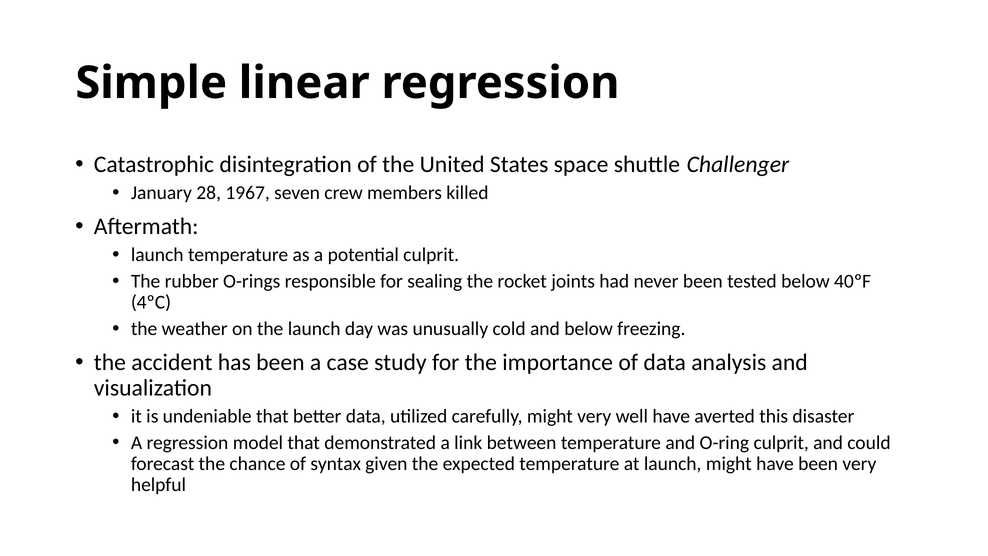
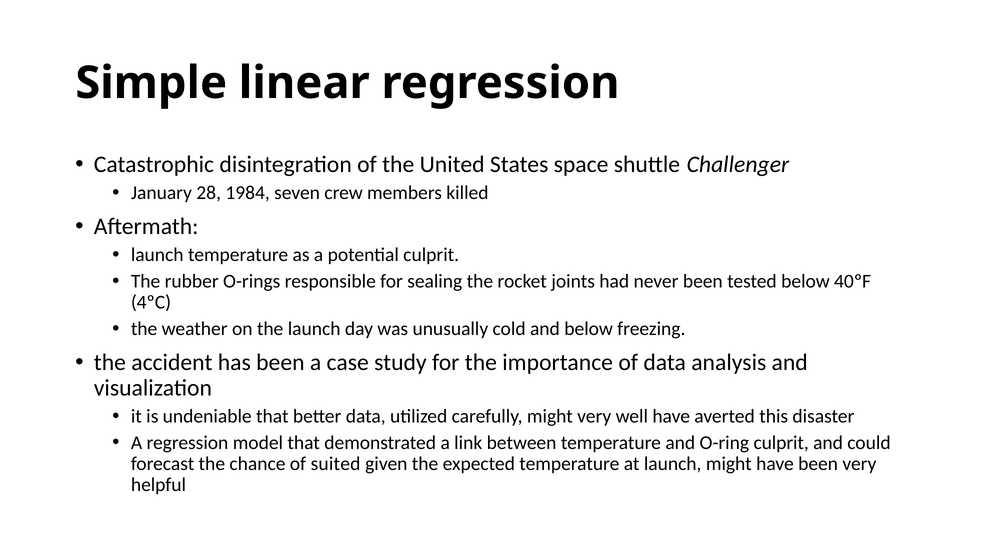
1967: 1967 -> 1984
syntax: syntax -> suited
